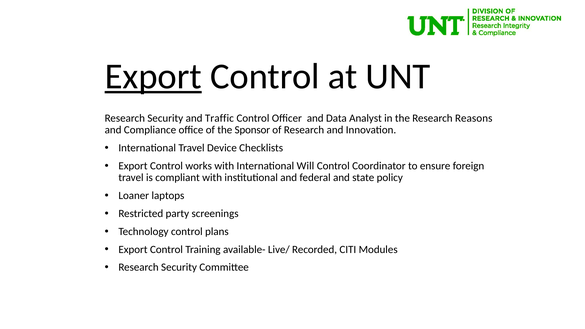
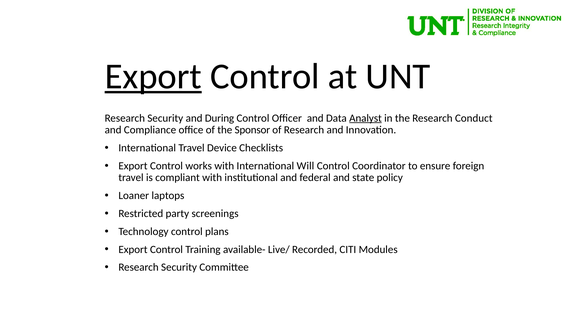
Traffic: Traffic -> During
Analyst underline: none -> present
Reasons: Reasons -> Conduct
